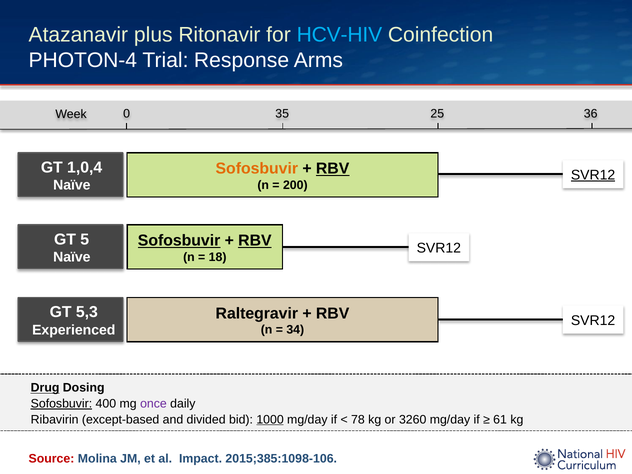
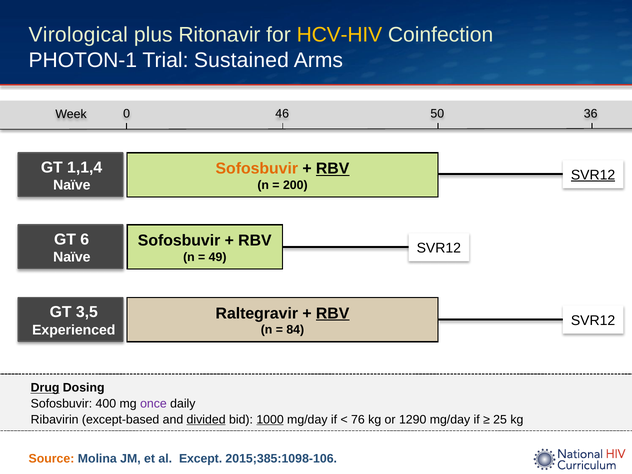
Atazanavir: Atazanavir -> Virological
HCV-HIV colour: light blue -> yellow
PHOTON-4: PHOTON-4 -> PHOTON-1
Response: Response -> Sustained
25: 25 -> 50
35: 35 -> 46
1,0,4: 1,0,4 -> 1,1,4
5: 5 -> 6
Sofosbuvir at (179, 241) underline: present -> none
RBV at (255, 241) underline: present -> none
18: 18 -> 49
5,3: 5,3 -> 3,5
RBV at (333, 313) underline: none -> present
34: 34 -> 84
Sofosbuvir at (61, 404) underline: present -> none
divided underline: none -> present
78: 78 -> 76
3260: 3260 -> 1290
61: 61 -> 25
Source colour: red -> orange
Impact: Impact -> Except
